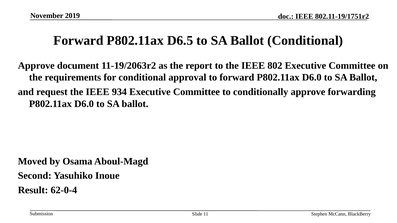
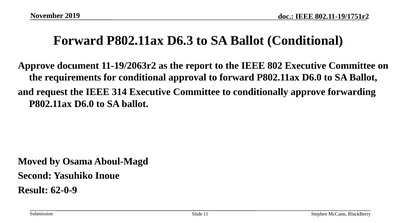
D6.5: D6.5 -> D6.3
934: 934 -> 314
62-0-4: 62-0-4 -> 62-0-9
